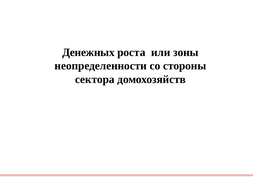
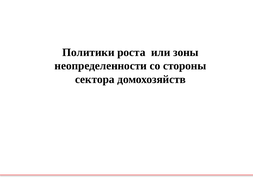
Денежных: Денежных -> Политики
